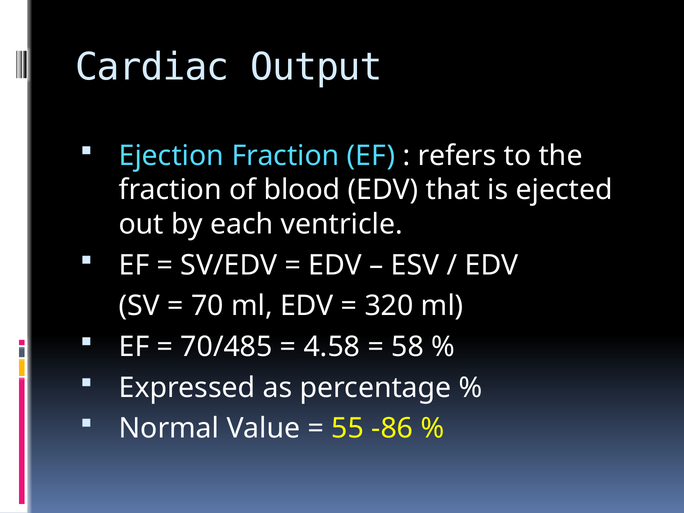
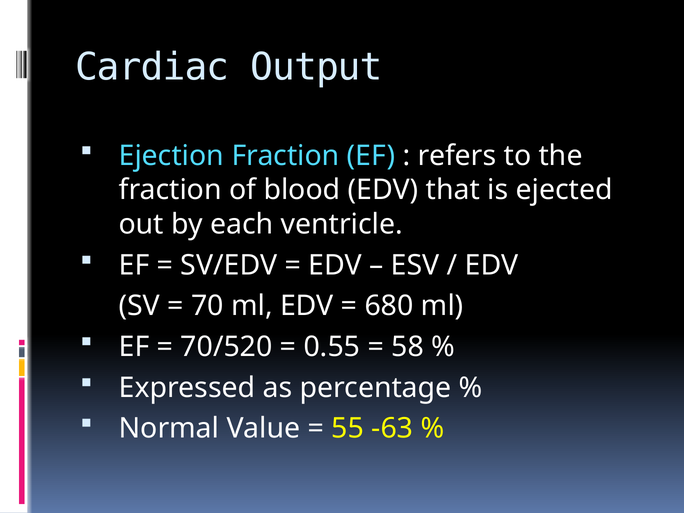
320: 320 -> 680
70/485: 70/485 -> 70/520
4.58: 4.58 -> 0.55
-86: -86 -> -63
